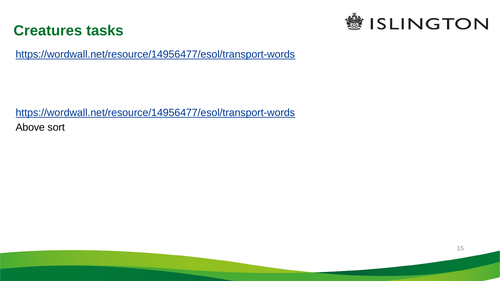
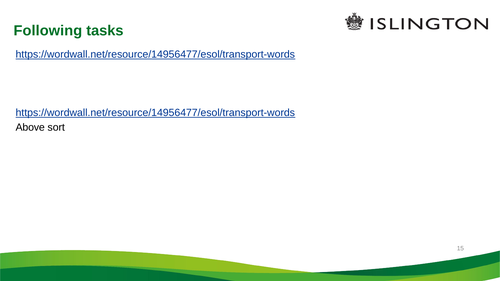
Creatures: Creatures -> Following
